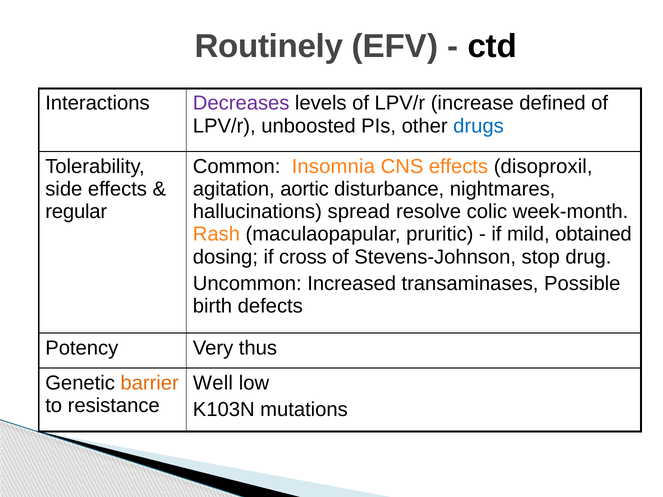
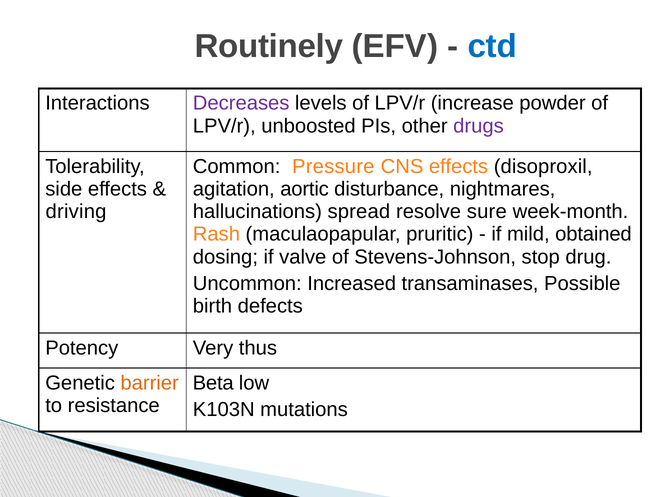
ctd colour: black -> blue
defined: defined -> powder
drugs colour: blue -> purple
Insomnia: Insomnia -> Pressure
regular: regular -> driving
colic: colic -> sure
cross: cross -> valve
Well: Well -> Beta
